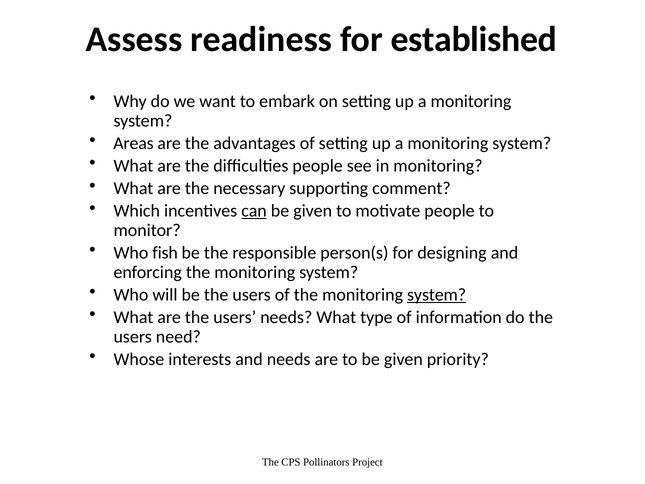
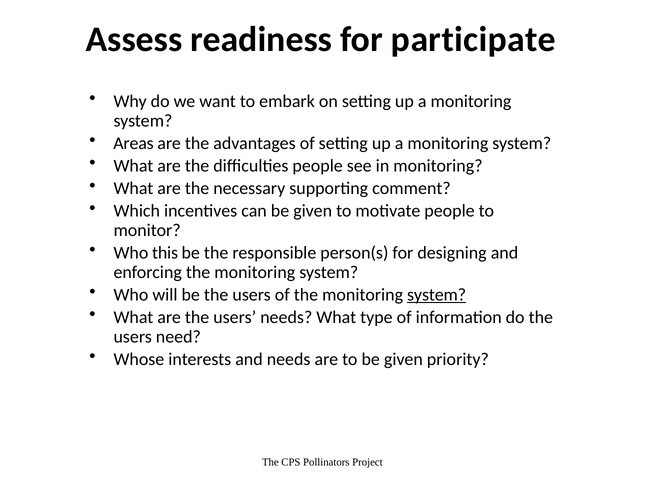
established: established -> participate
can underline: present -> none
fish: fish -> this
